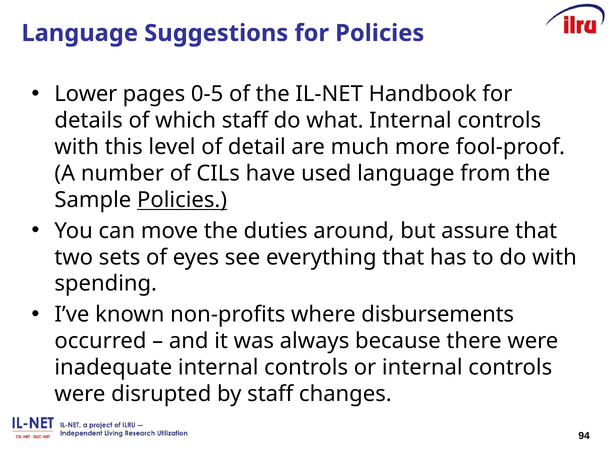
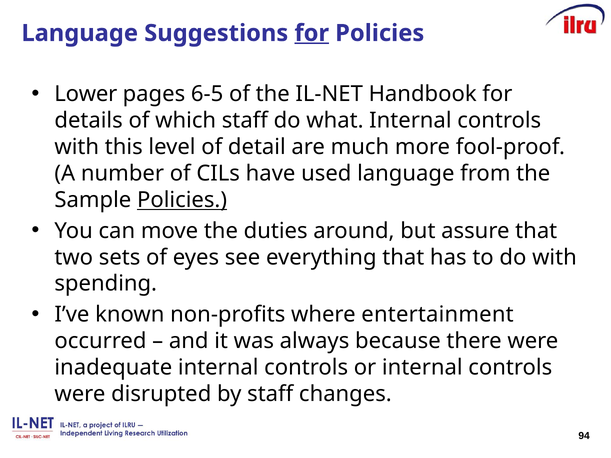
for at (312, 33) underline: none -> present
0-5: 0-5 -> 6-5
disbursements: disbursements -> entertainment
